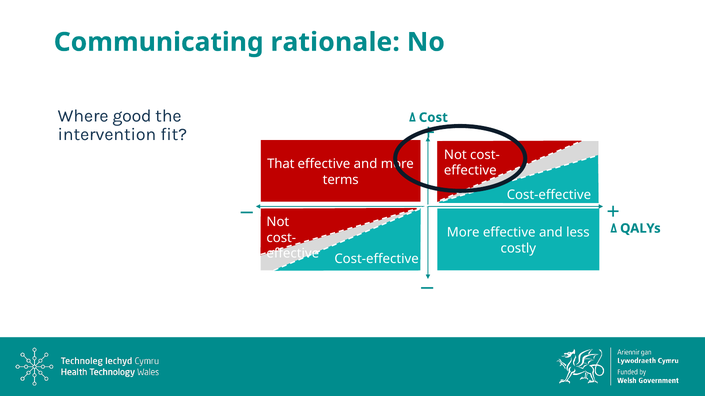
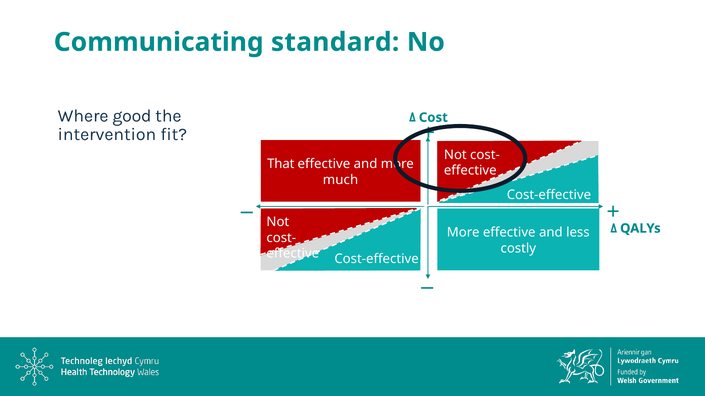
rationale: rationale -> standard
terms: terms -> much
